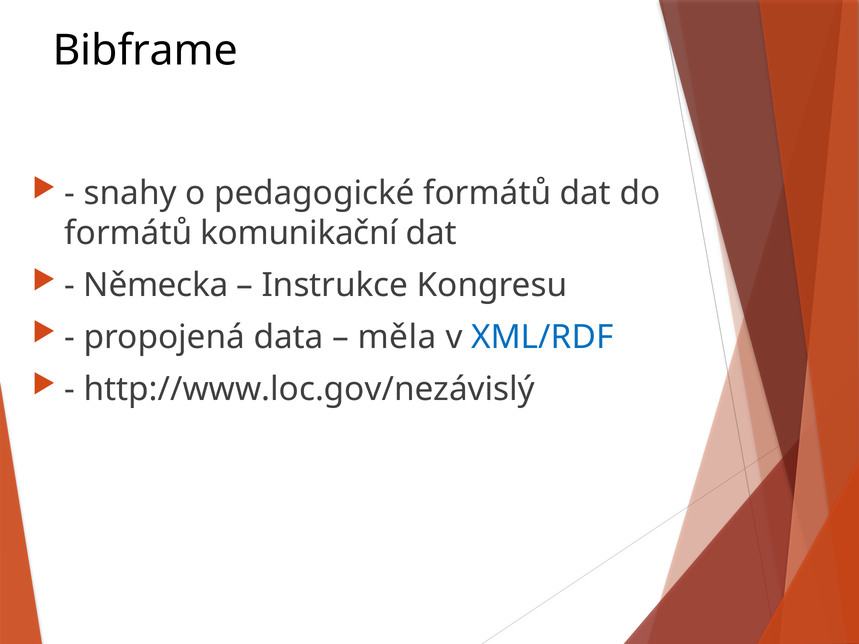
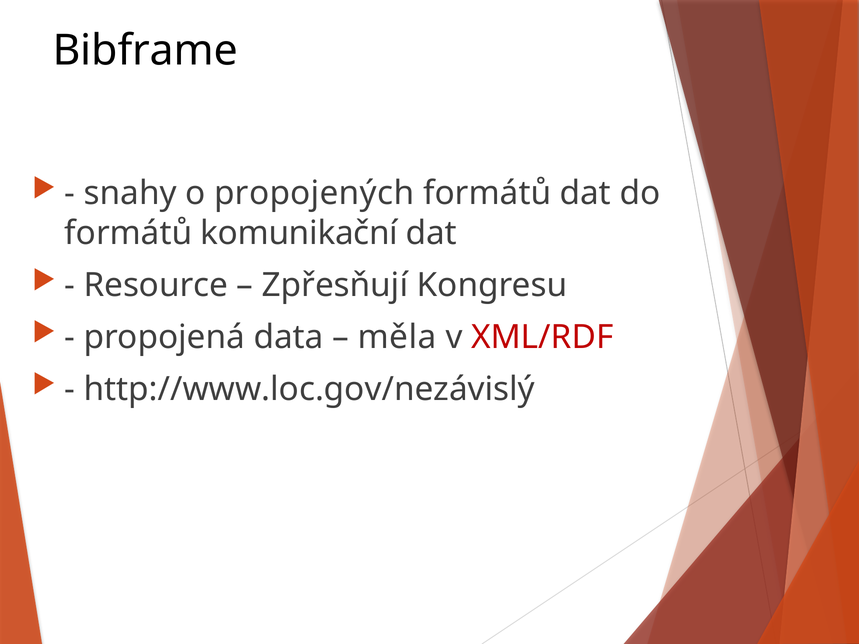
pedagogické: pedagogické -> propojených
Německa: Německa -> Resource
Instrukce: Instrukce -> Zpřesňují
XML/RDF colour: blue -> red
